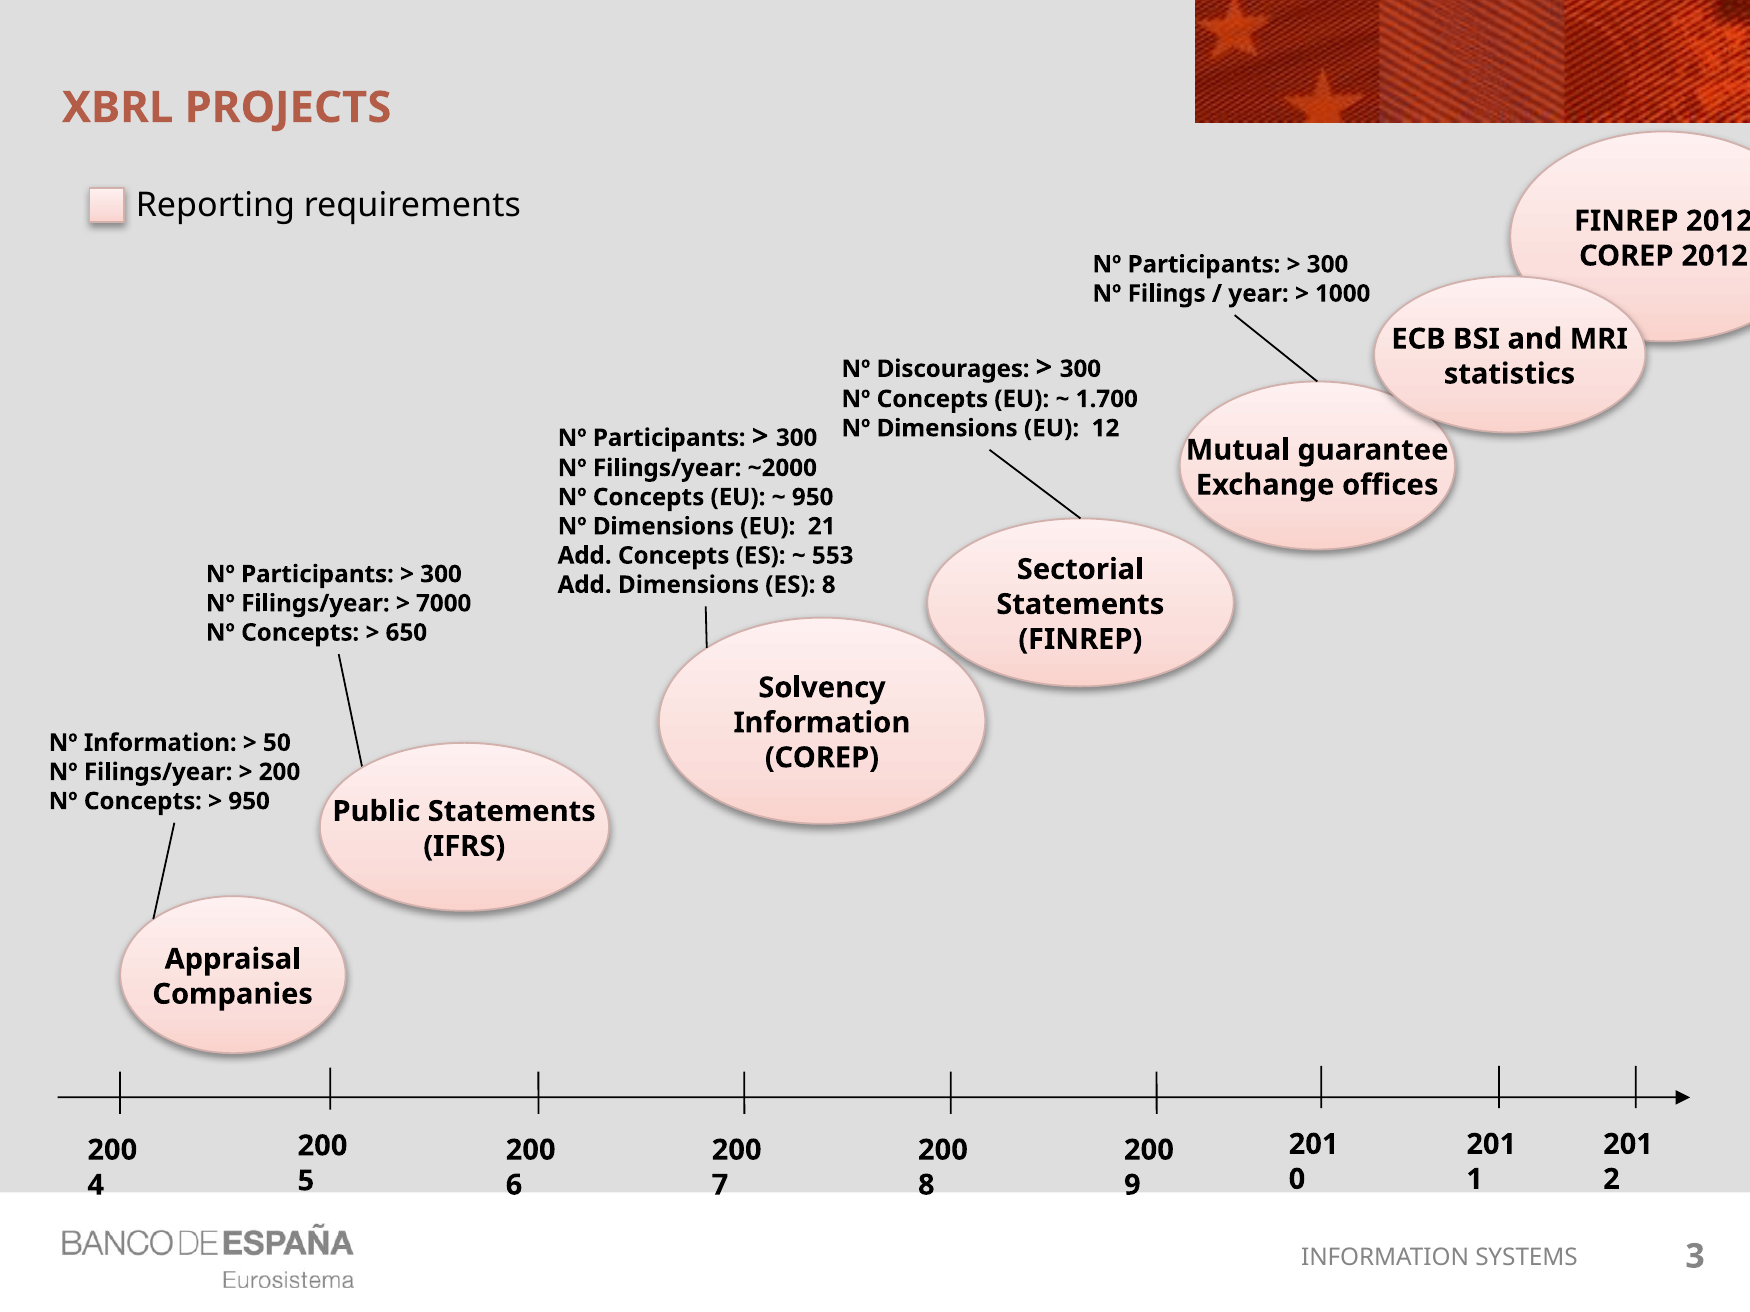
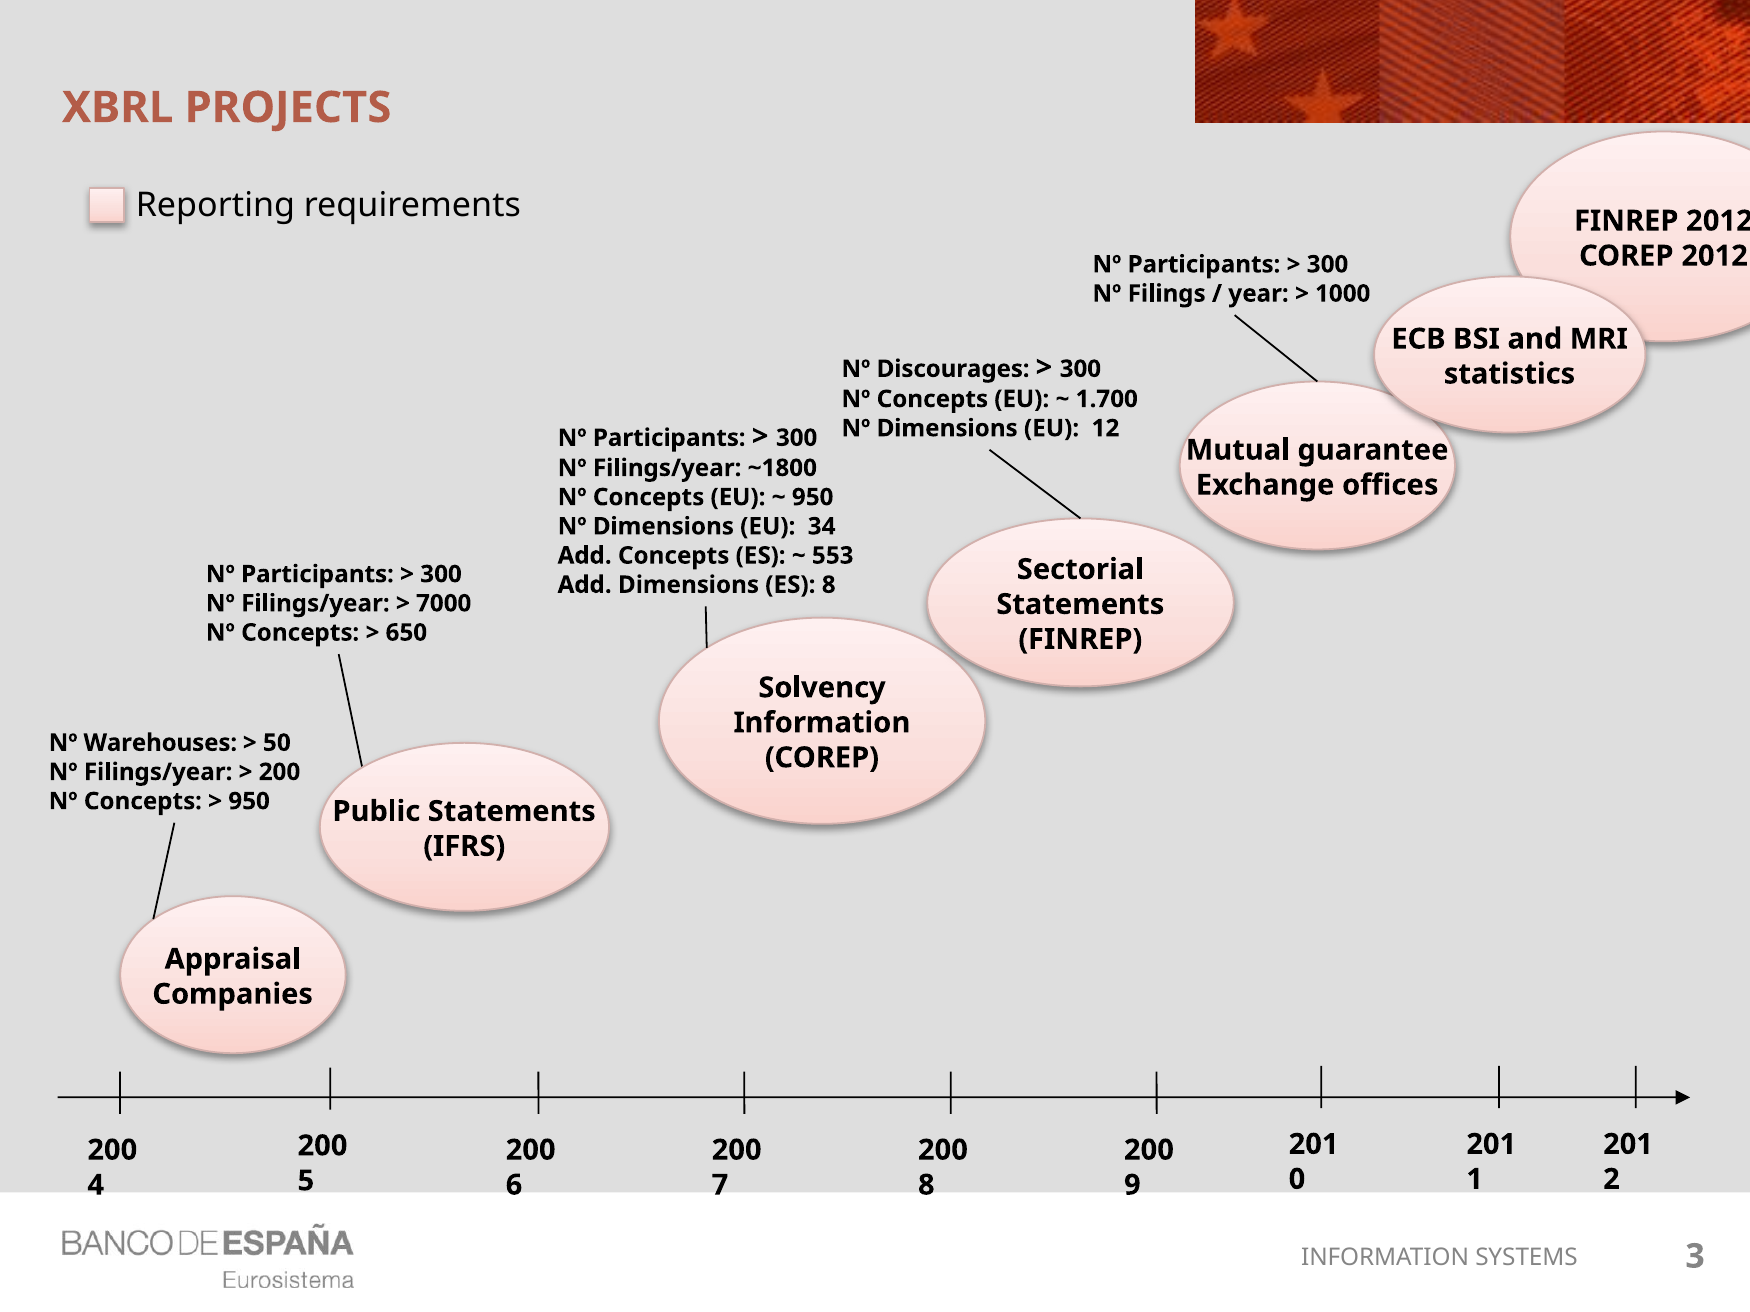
~2000: ~2000 -> ~1800
21: 21 -> 34
Nº Information: Information -> Warehouses
